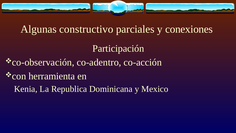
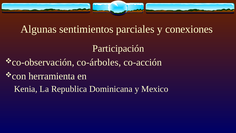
constructivo: constructivo -> sentimientos
co-adentro: co-adentro -> co-árboles
